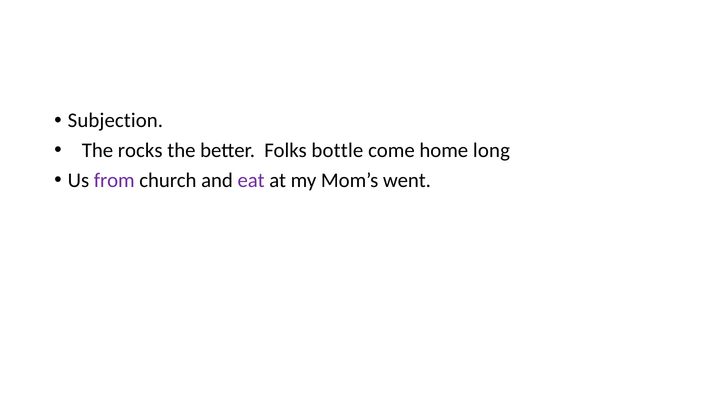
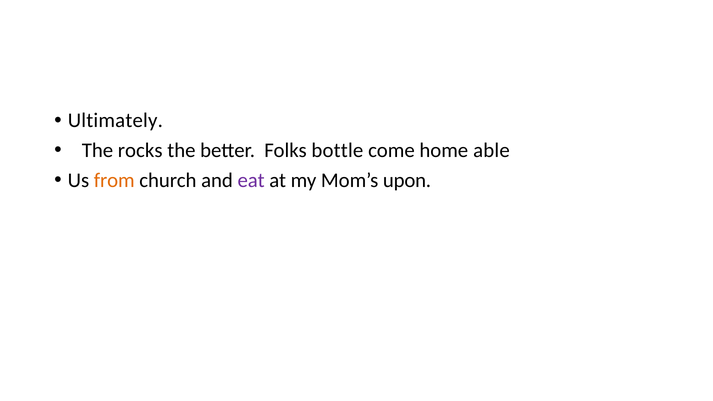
Subjection: Subjection -> Ultimately
long: long -> able
from colour: purple -> orange
went: went -> upon
